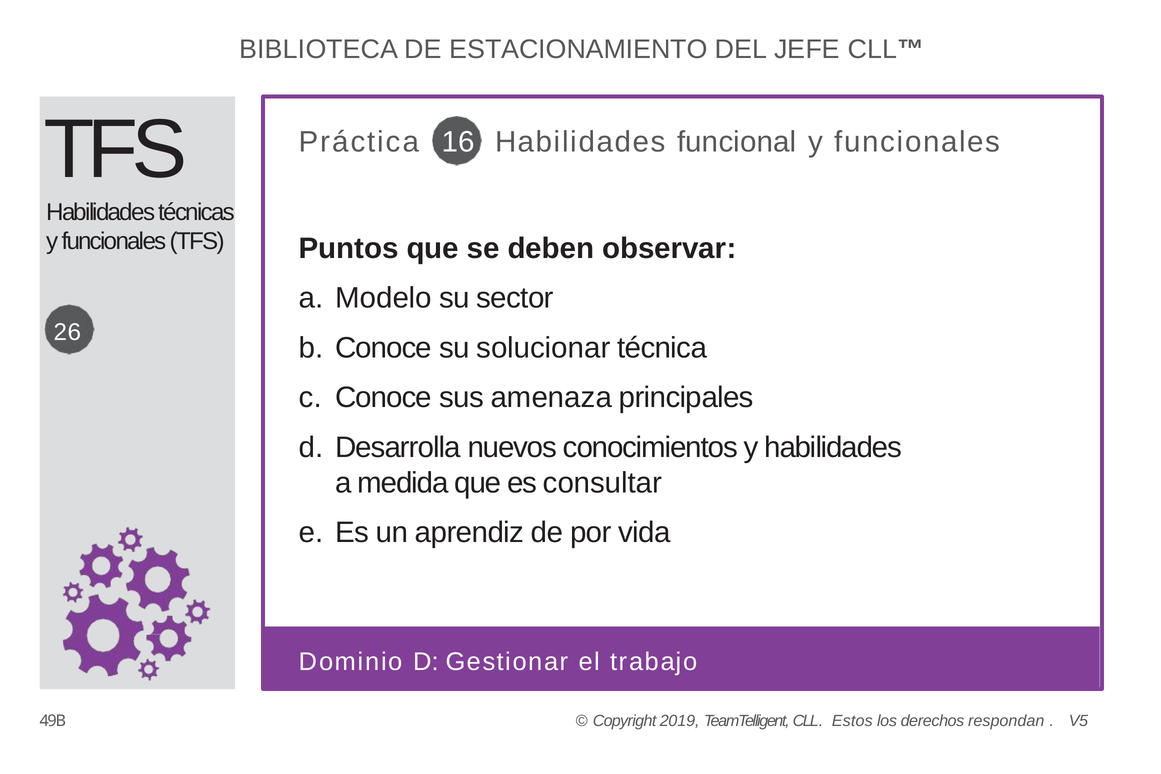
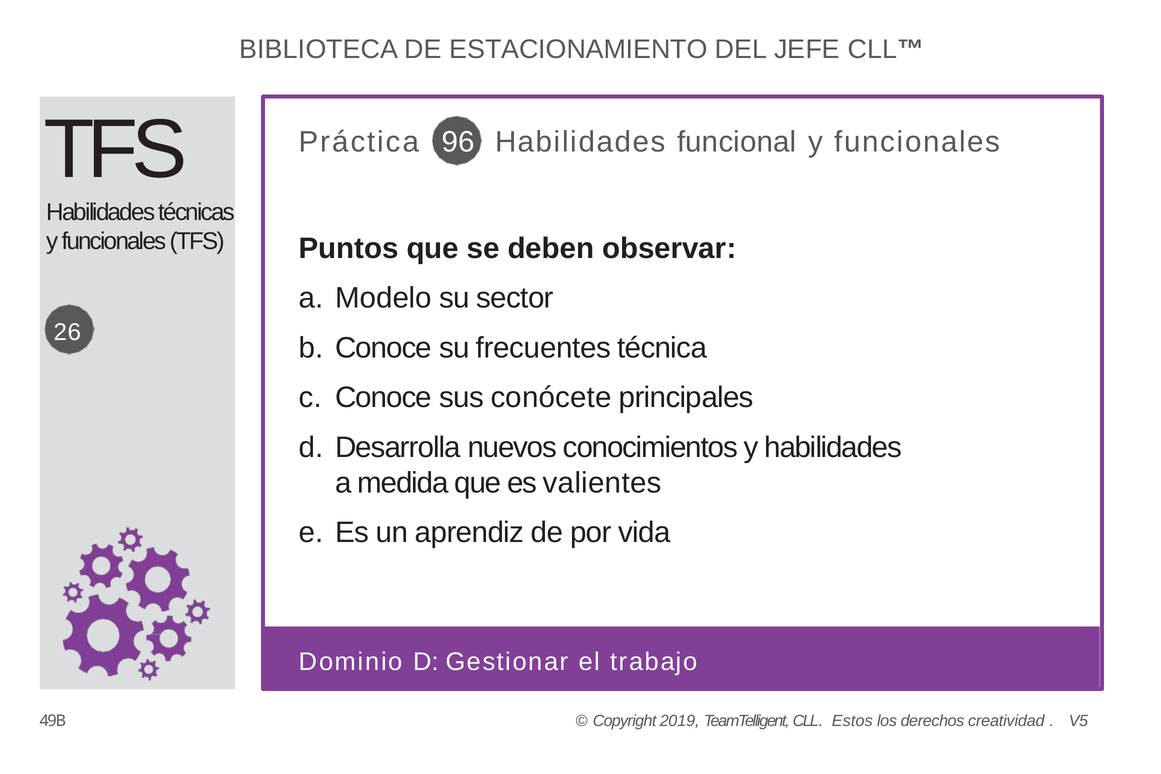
16: 16 -> 96
solucionar: solucionar -> frecuentes
amenaza: amenaza -> conócete
consultar: consultar -> valientes
respondan: respondan -> creatividad
